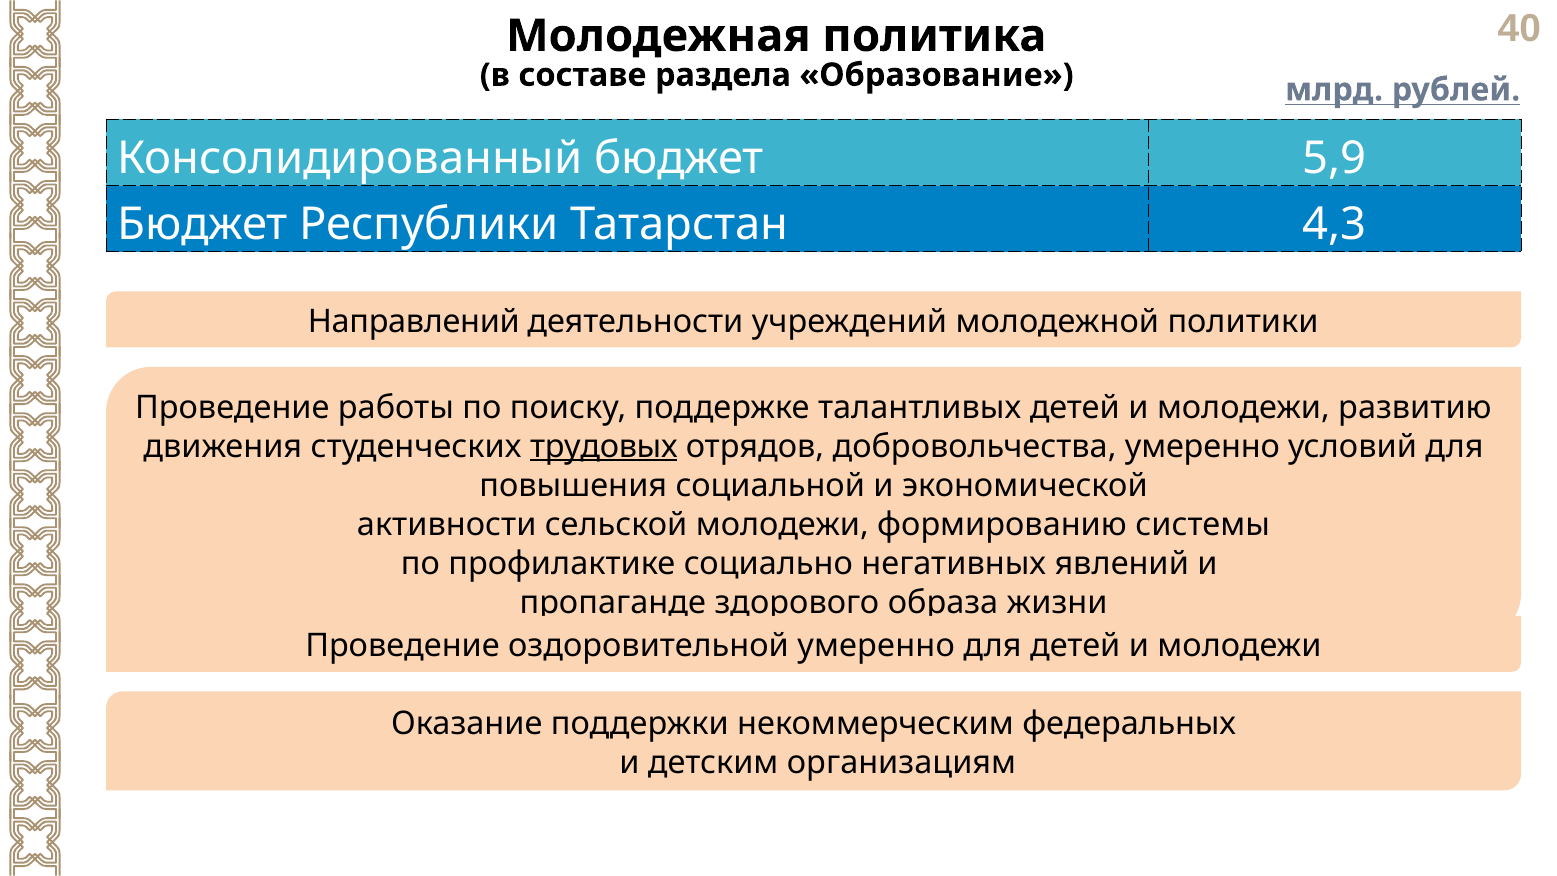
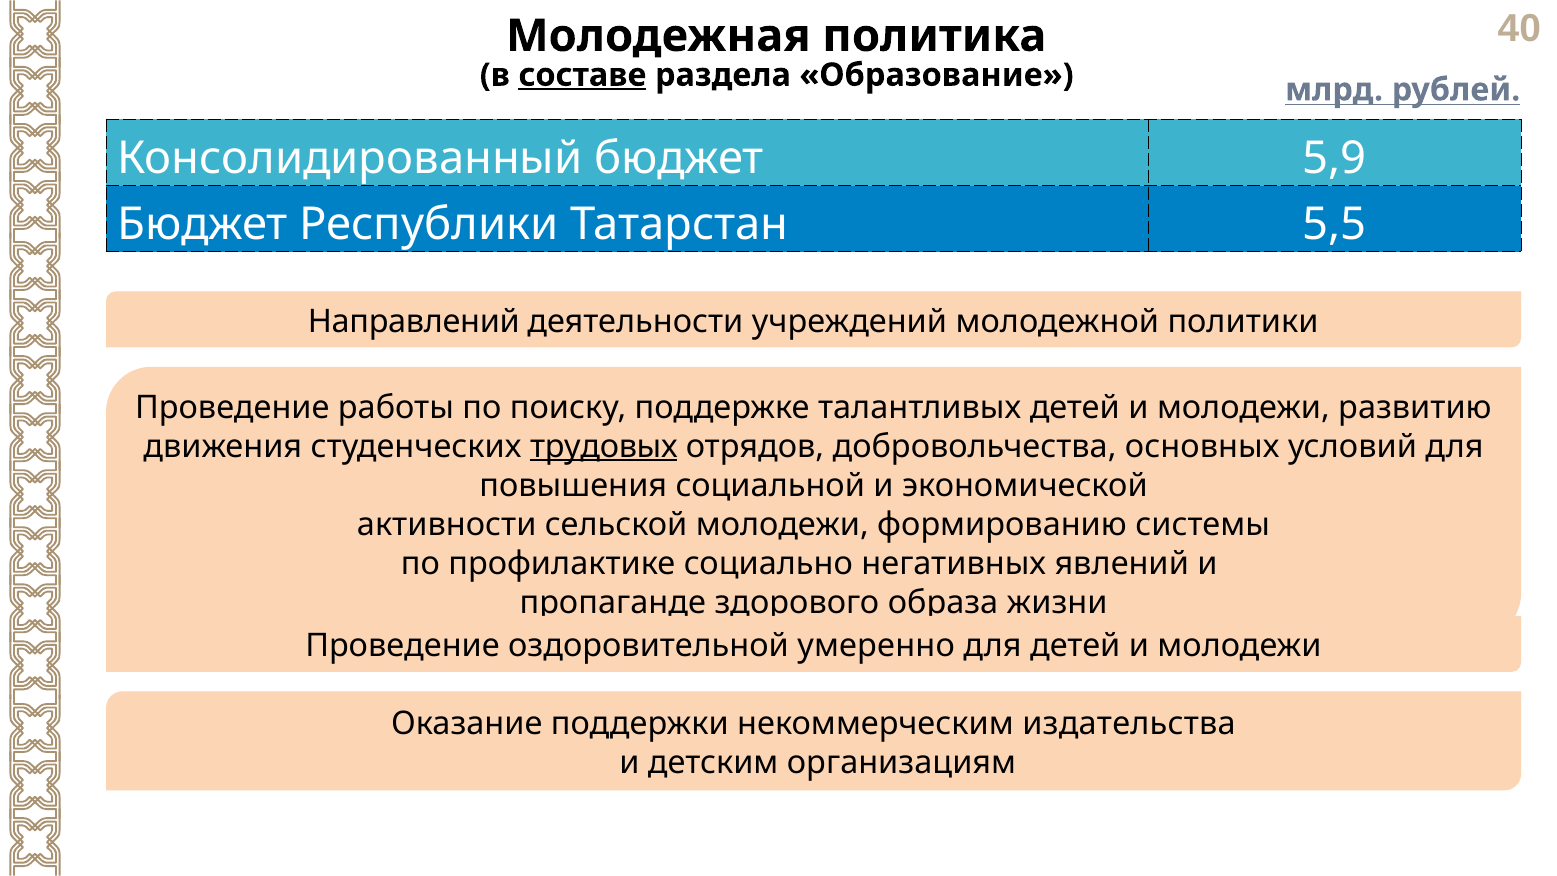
составе underline: none -> present
4,3: 4,3 -> 5,5
добровольчества умеренно: умеренно -> основных
федеральных: федеральных -> издательства
